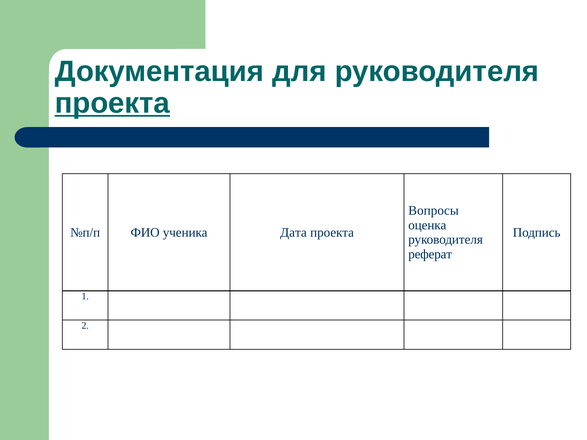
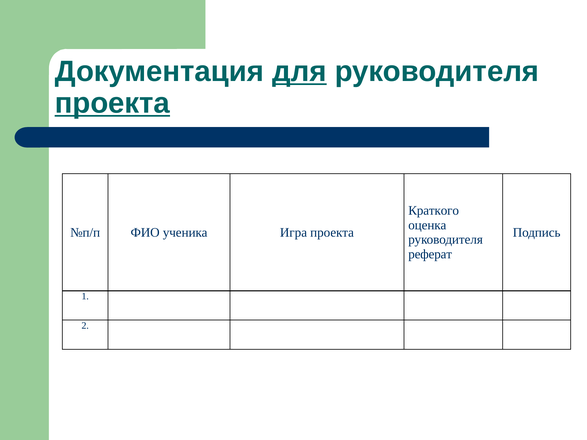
для underline: none -> present
Вопросы: Вопросы -> Краткого
Дата: Дата -> Игра
